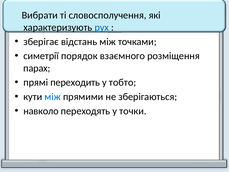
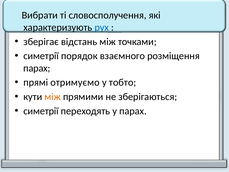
переходить: переходить -> отримуємо
між at (53, 97) colour: blue -> orange
навколо at (41, 111): навколо -> симетрії
у точки: точки -> парах
